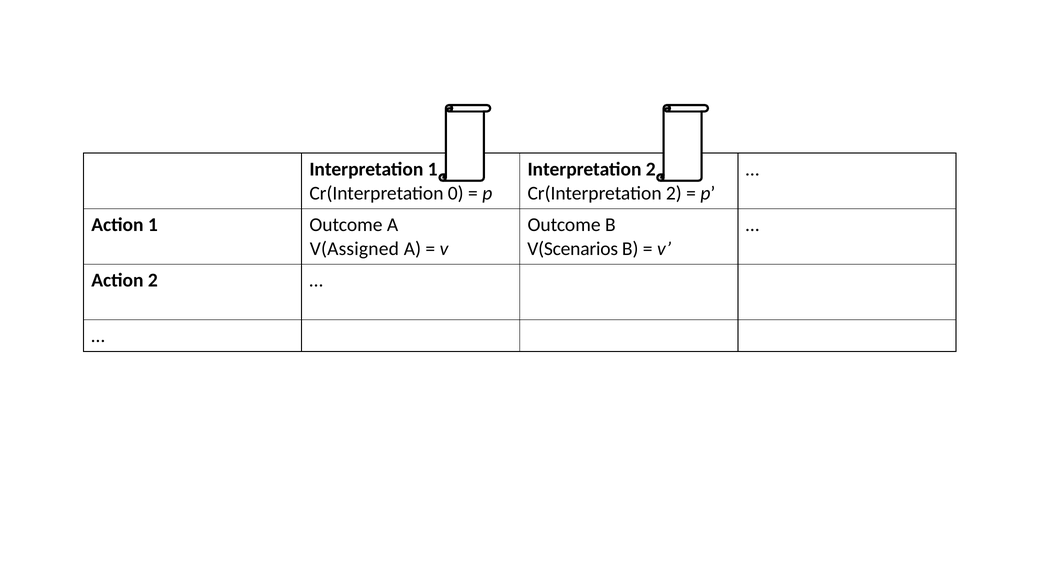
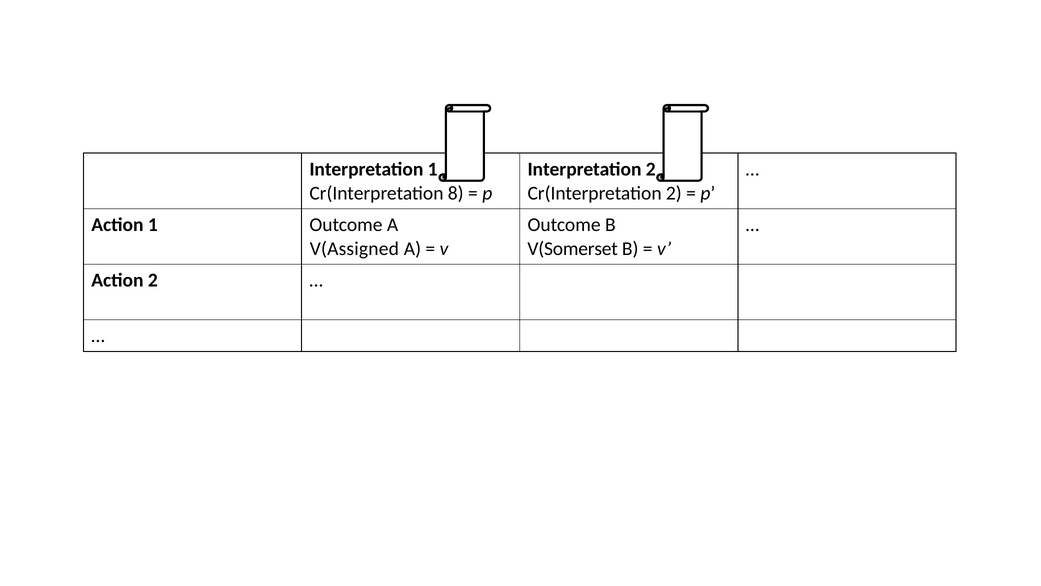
0: 0 -> 8
V(Scenarios: V(Scenarios -> V(Somerset
